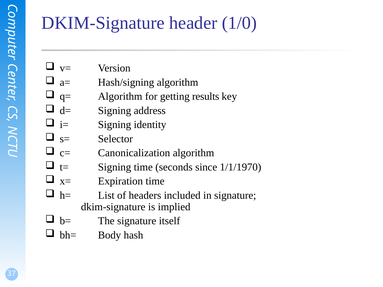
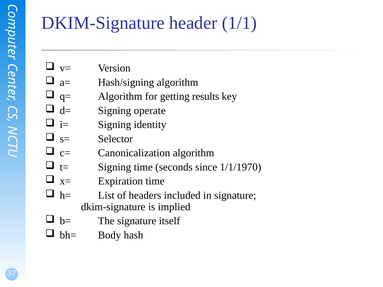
1/0: 1/0 -> 1/1
address: address -> operate
